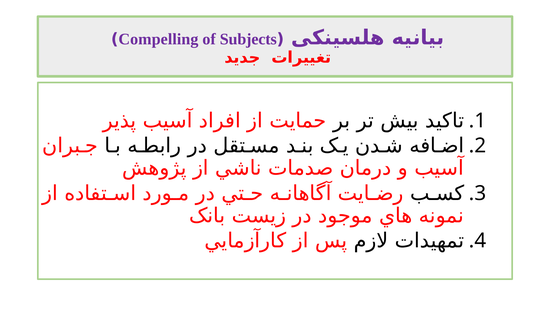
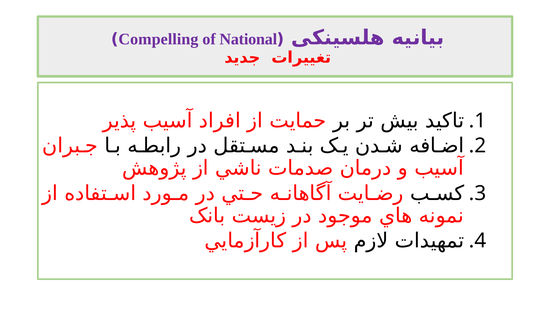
Subjects: Subjects -> National
